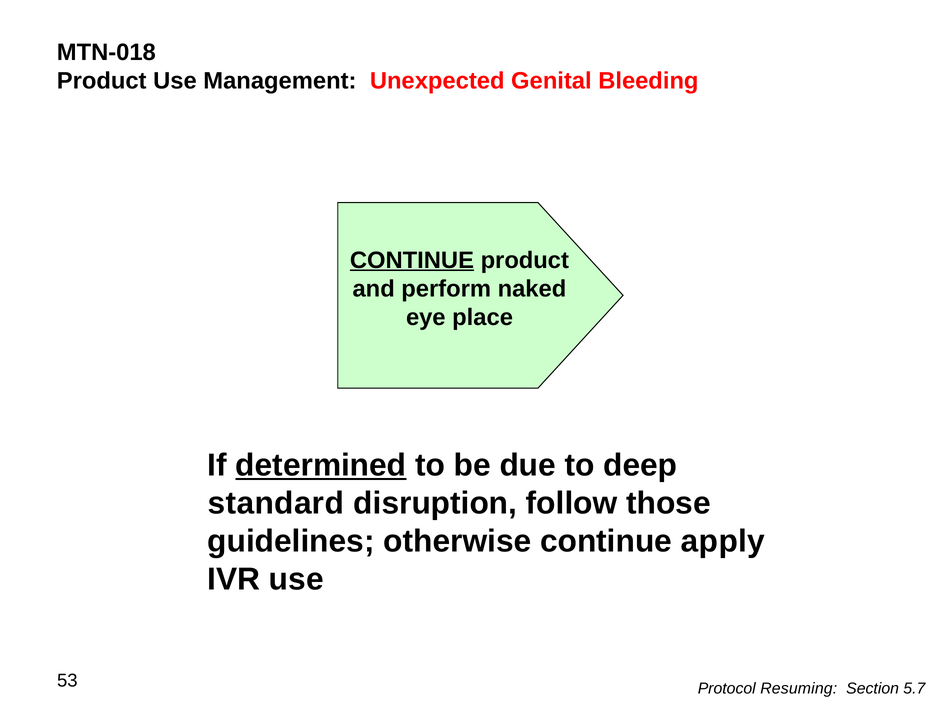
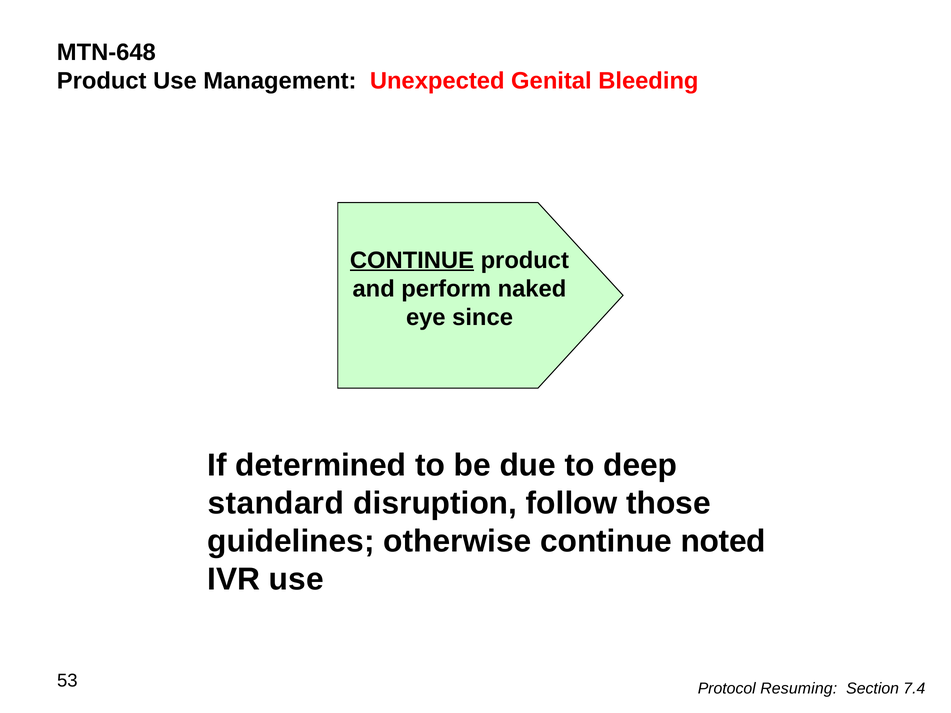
MTN-018: MTN-018 -> MTN-648
place: place -> since
determined underline: present -> none
apply: apply -> noted
5.7: 5.7 -> 7.4
